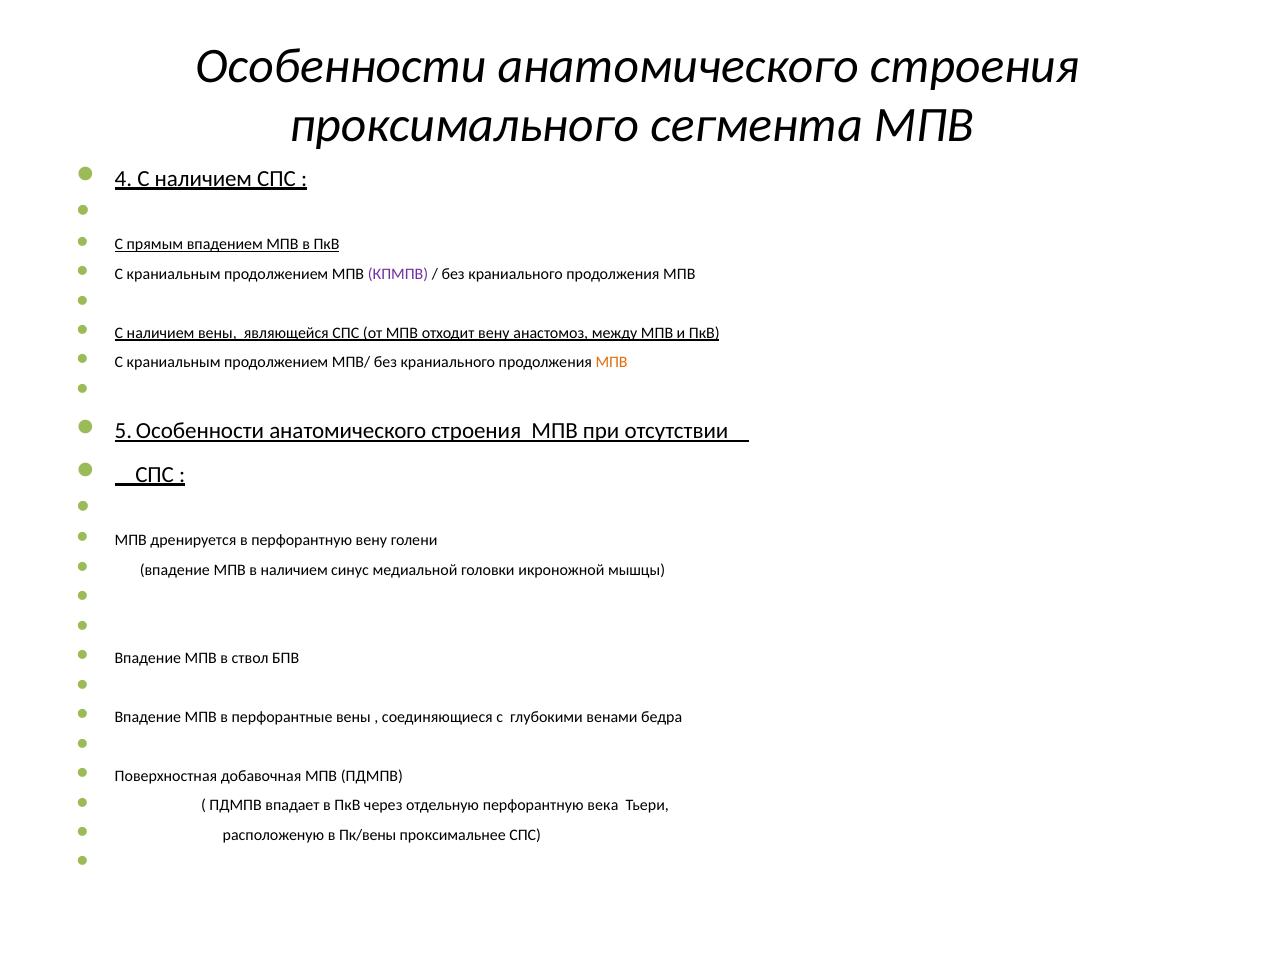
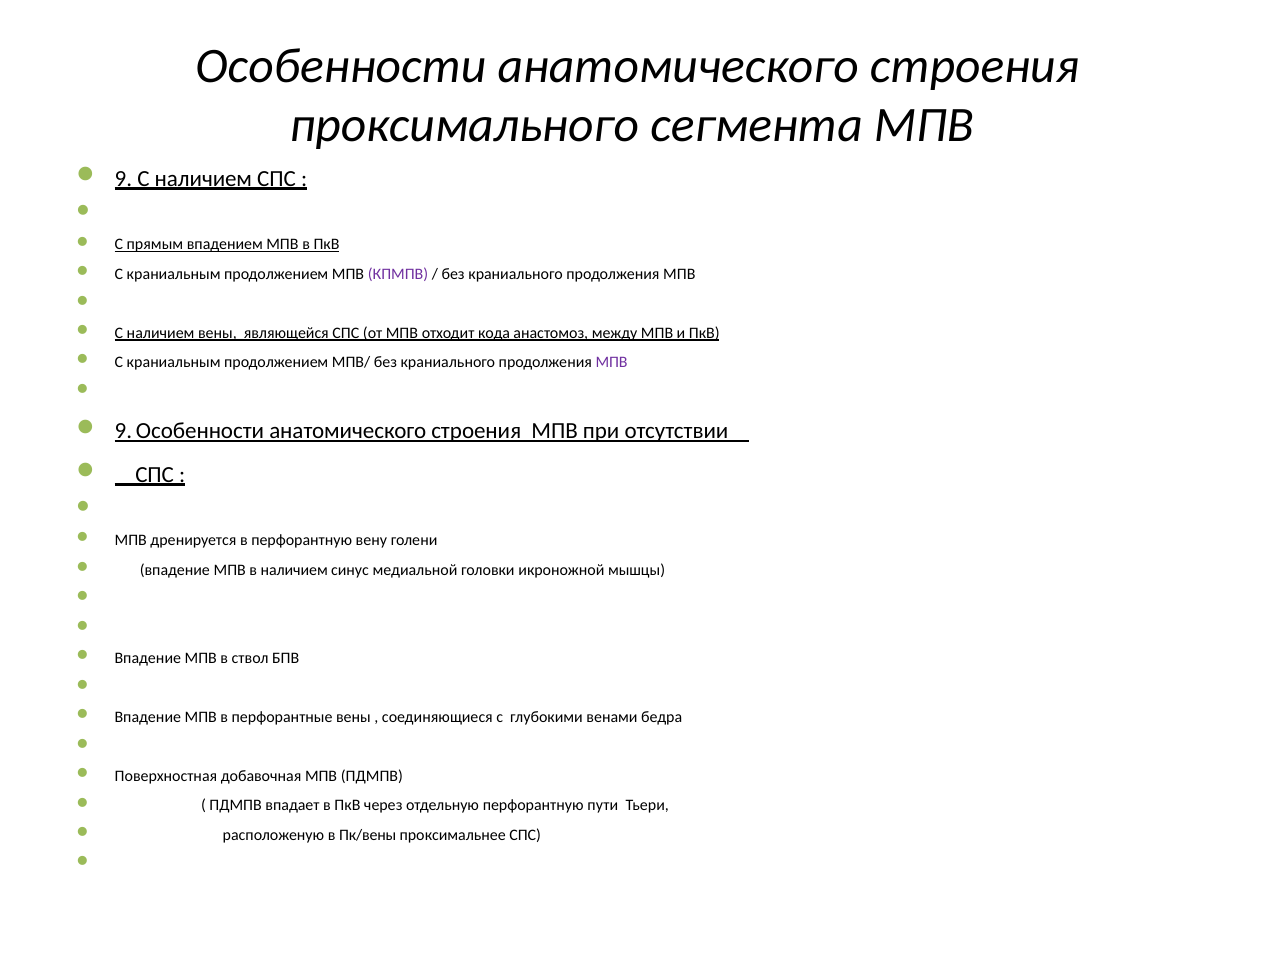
4 at (123, 179): 4 -> 9
отходит вену: вену -> кода
МПВ at (612, 362) colour: orange -> purple
5 at (123, 431): 5 -> 9
века: века -> пути
